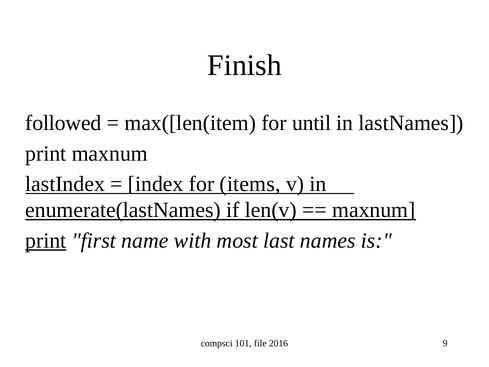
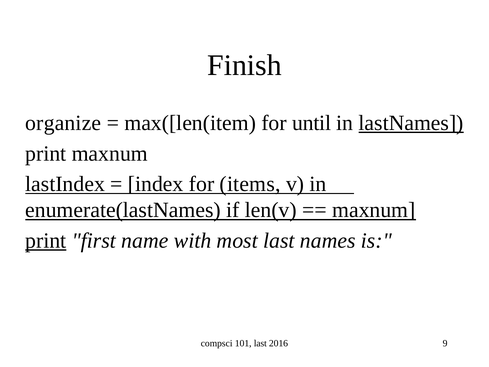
followed: followed -> organize
lastNames underline: none -> present
101 file: file -> last
